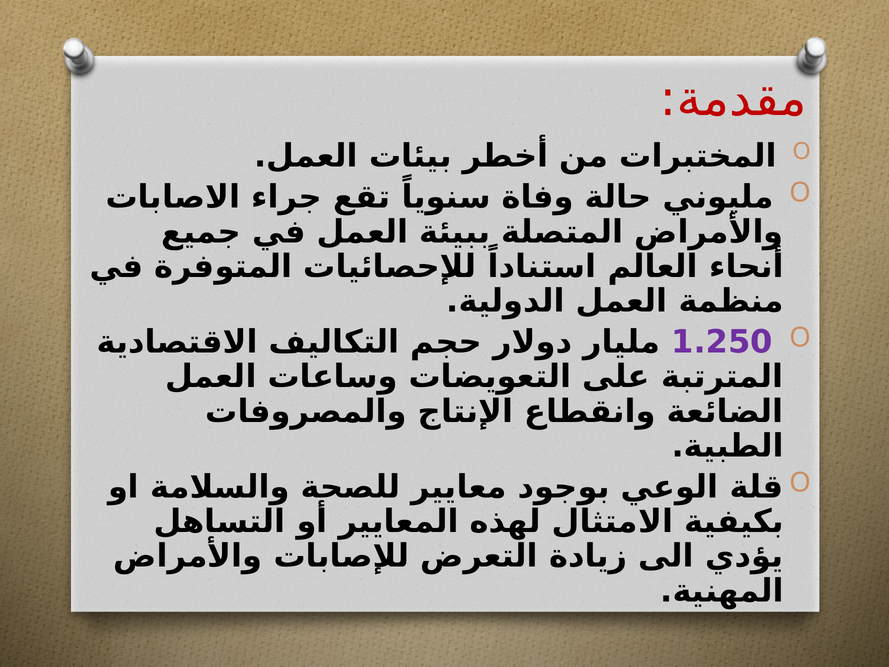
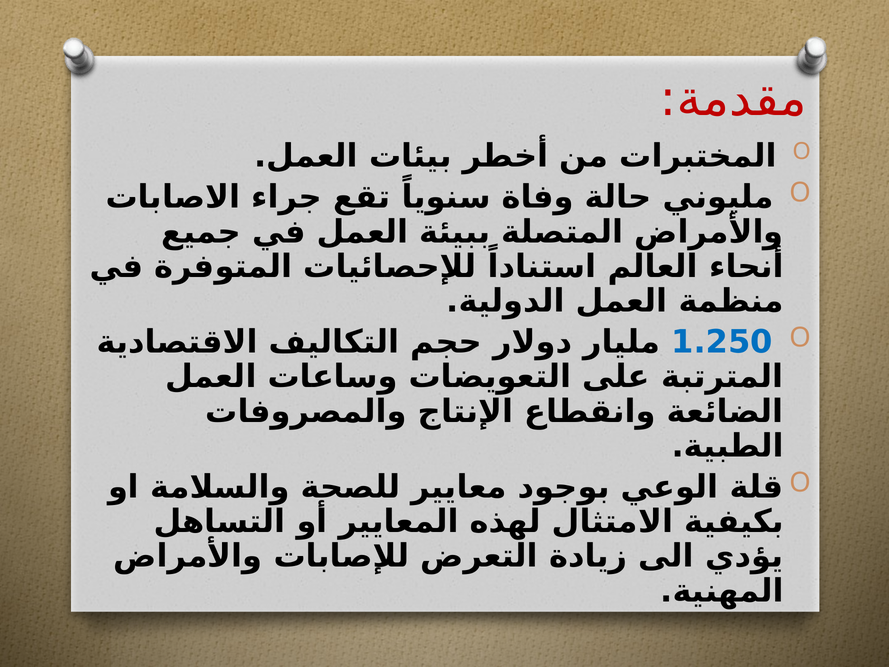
1.250 colour: purple -> blue
